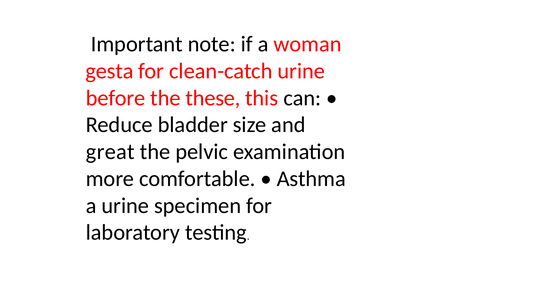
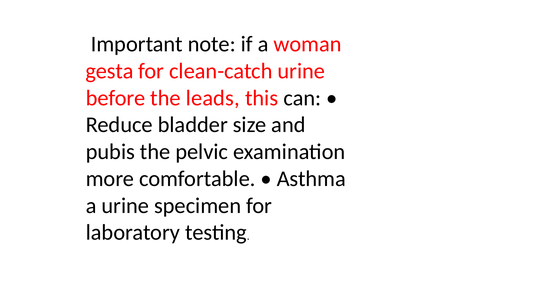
these: these -> leads
great: great -> pubis
